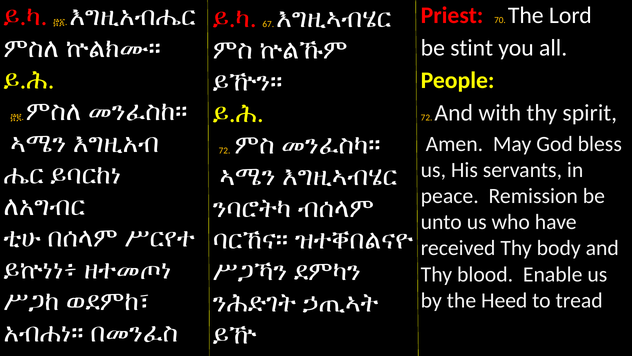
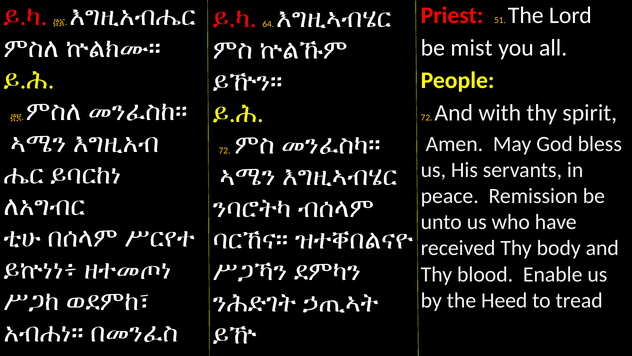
70: 70 -> 51
67: 67 -> 64
stint: stint -> mist
